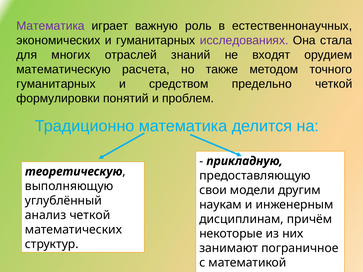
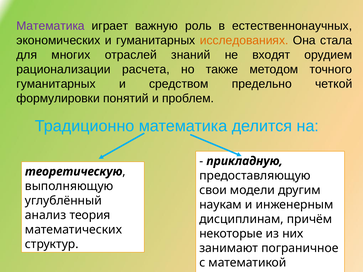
исследованиях colour: purple -> orange
математическую: математическую -> рационализации
анализ четкой: четкой -> теория
